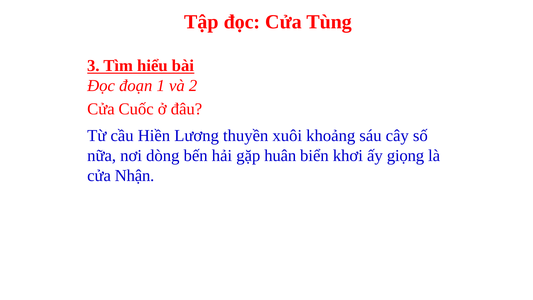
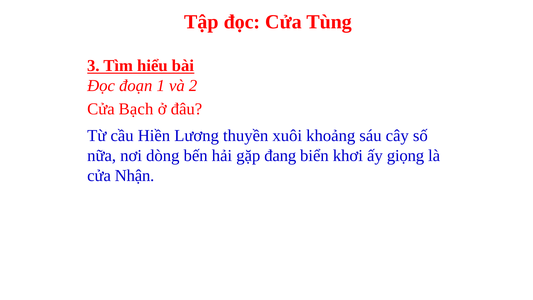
Cuốc: Cuốc -> Bạch
huân: huân -> đang
